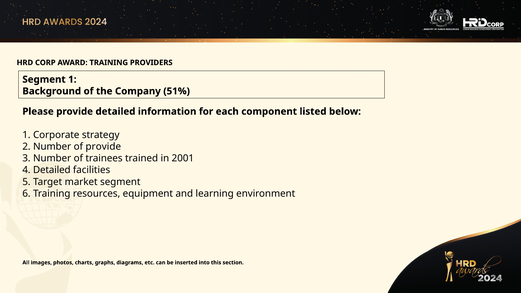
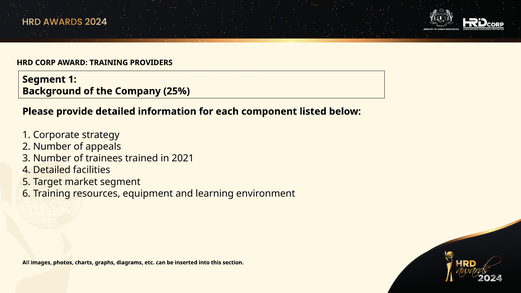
51%: 51% -> 25%
of provide: provide -> appeals
2001: 2001 -> 2021
